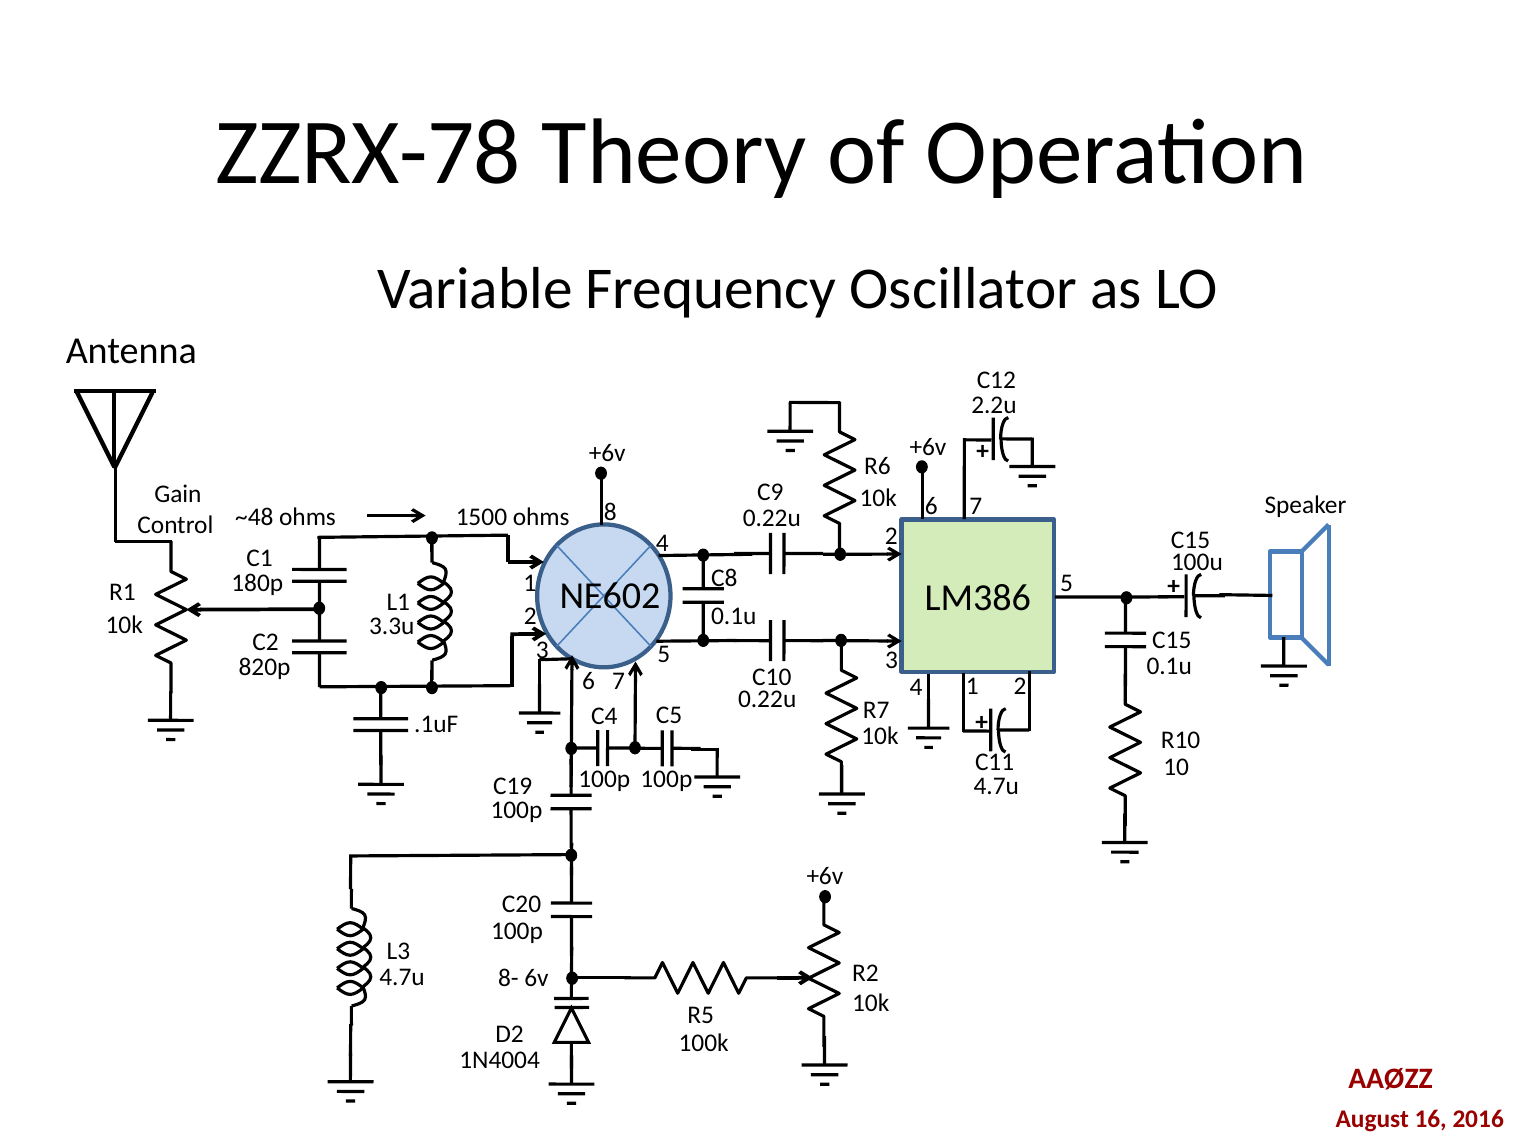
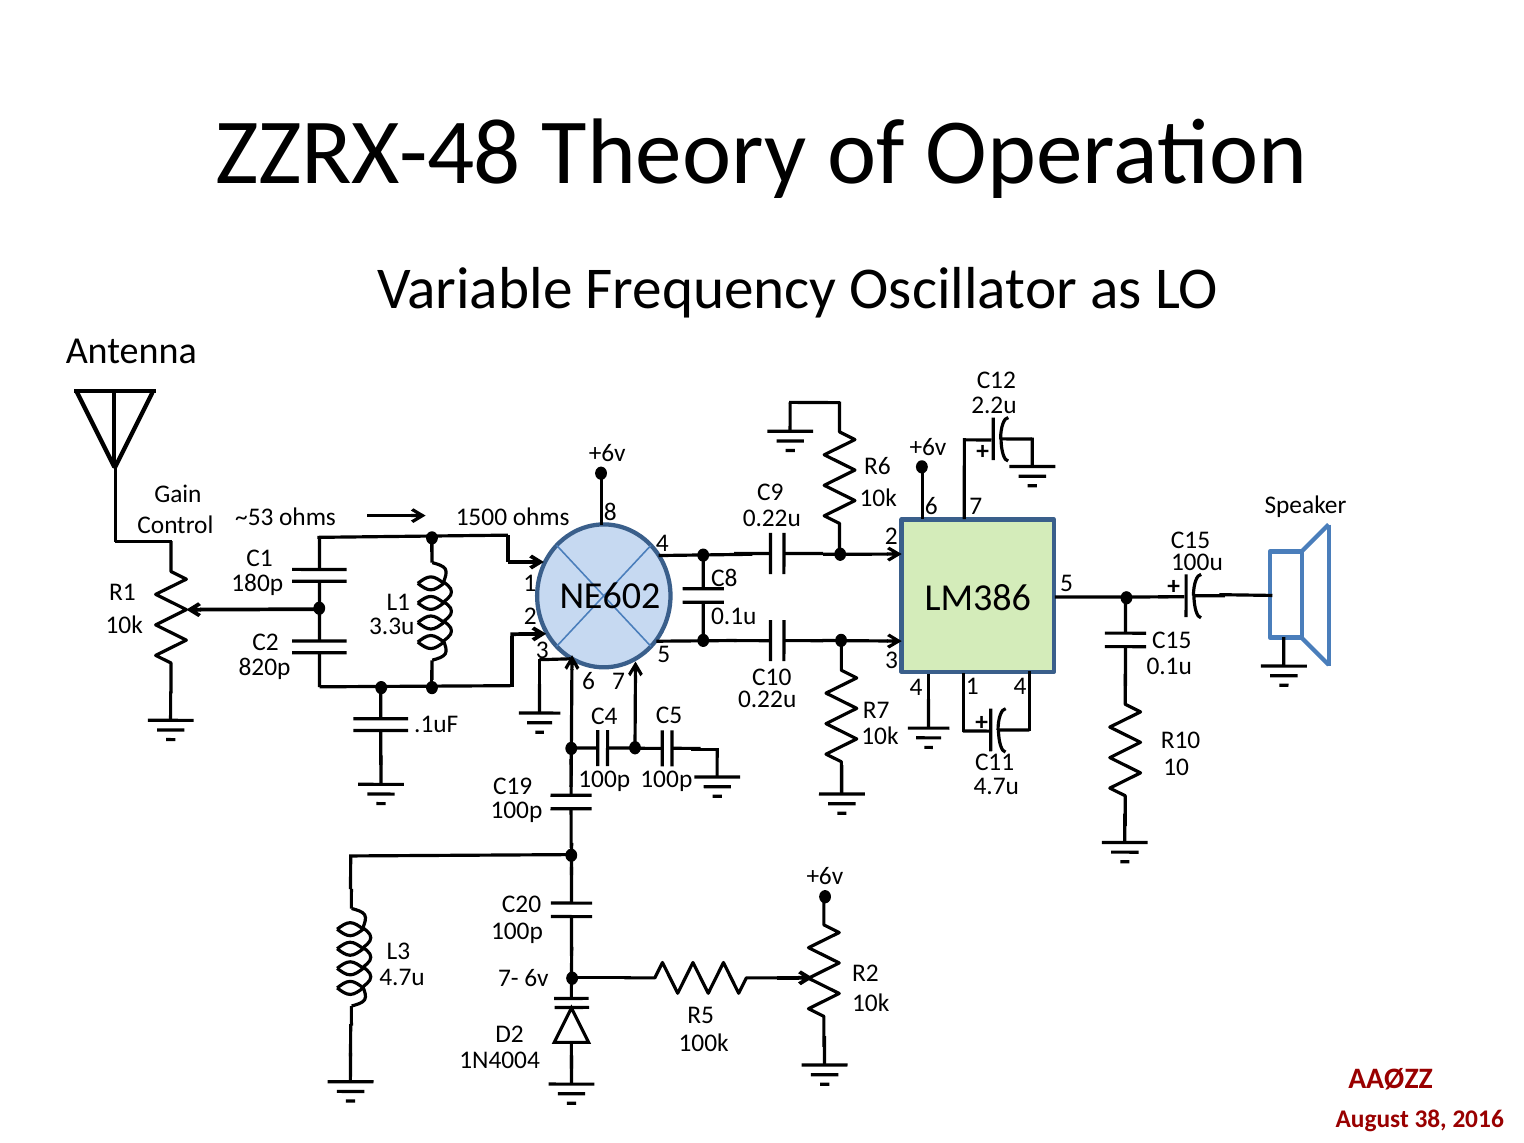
ZZRX-78: ZZRX-78 -> ZZRX-48
~48: ~48 -> ~53
2 at (1020, 686): 2 -> 4
8-: 8- -> 7-
16: 16 -> 38
